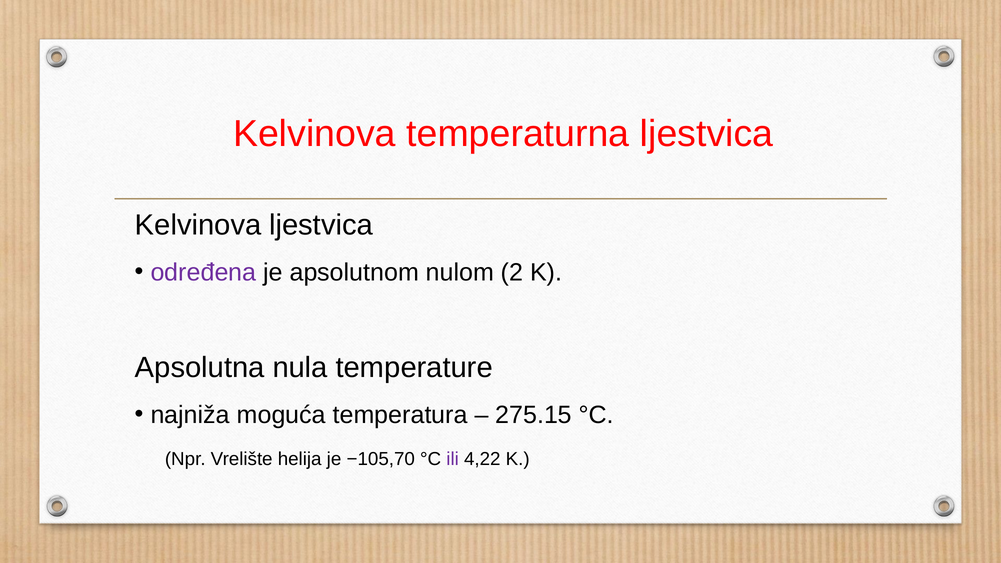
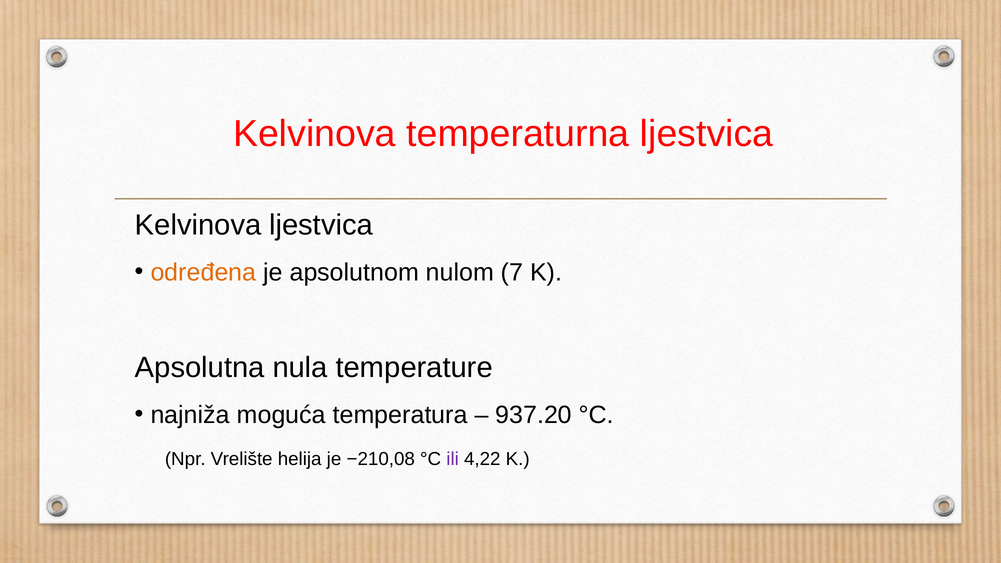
određena colour: purple -> orange
2: 2 -> 7
275.15: 275.15 -> 937.20
−105,70: −105,70 -> −210,08
